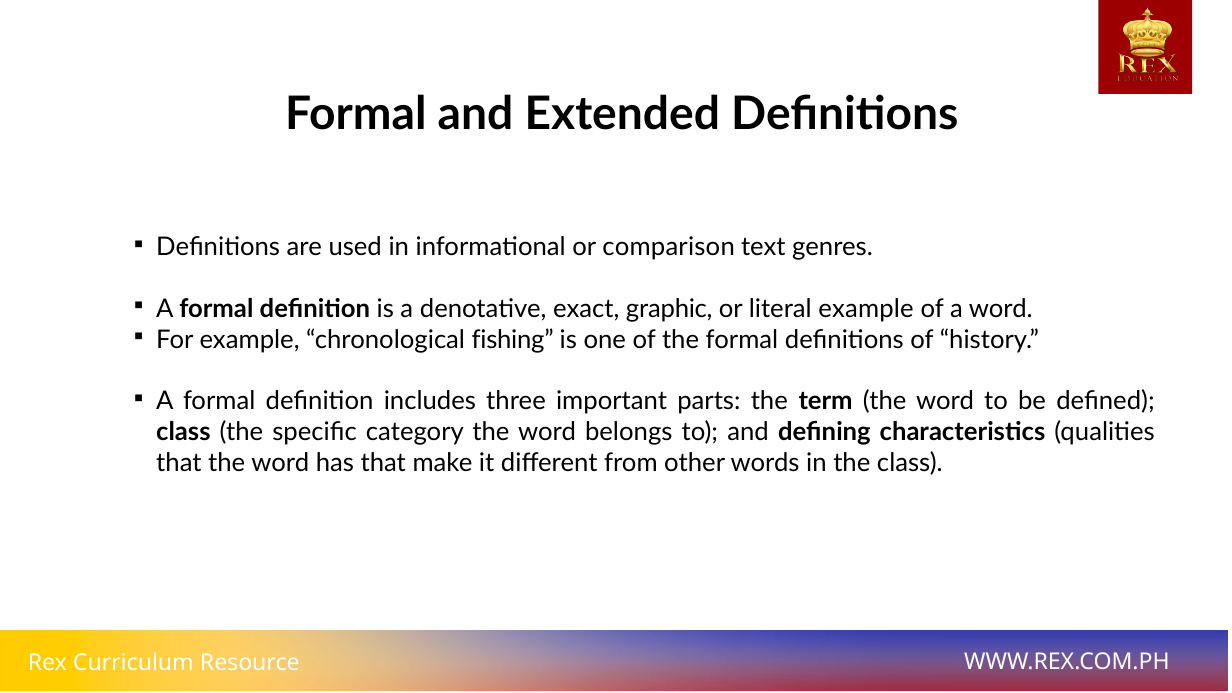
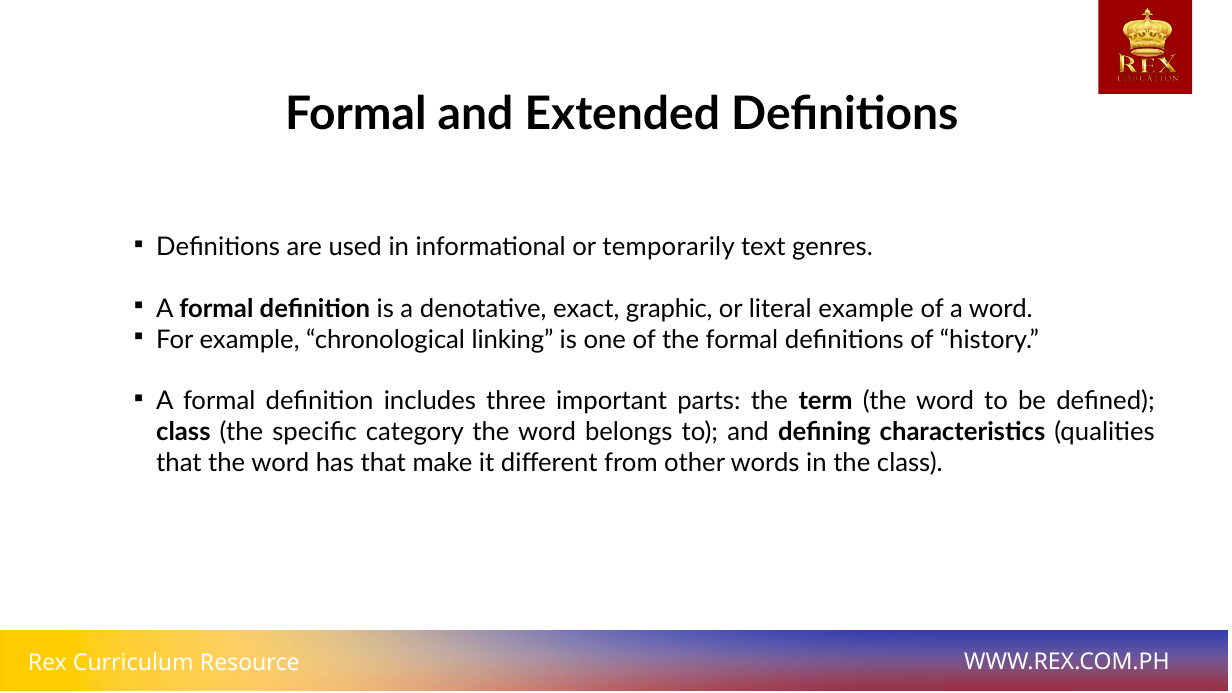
comparison: comparison -> temporarily
fishing: fishing -> linking
